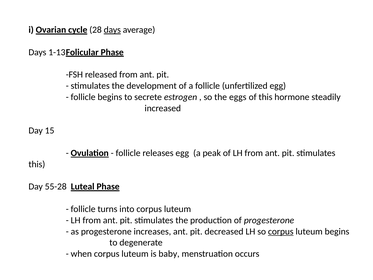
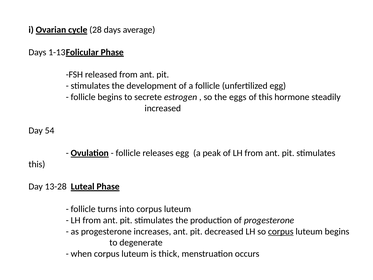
days at (112, 30) underline: present -> none
15: 15 -> 54
55-28: 55-28 -> 13-28
baby: baby -> thick
